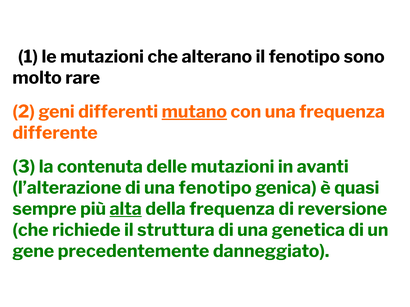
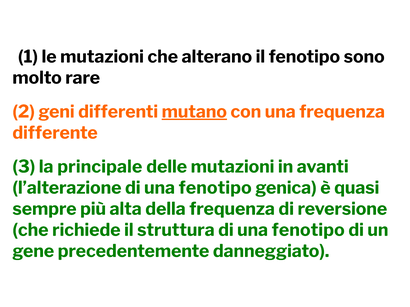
contenuta: contenuta -> principale
alta underline: present -> none
genetica at (308, 230): genetica -> fenotipo
